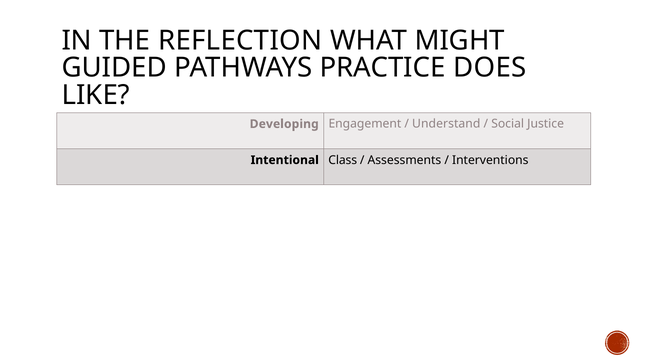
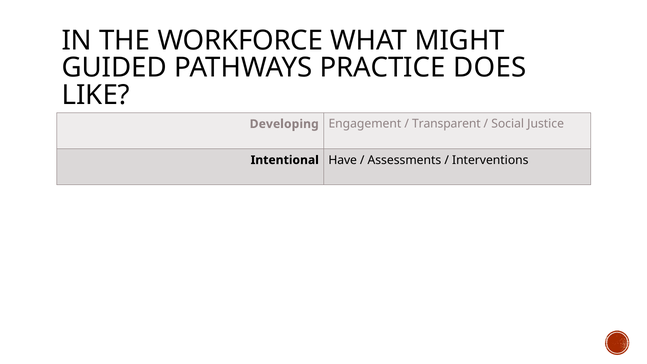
REFLECTION: REFLECTION -> WORKFORCE
Understand: Understand -> Transparent
Class: Class -> Have
